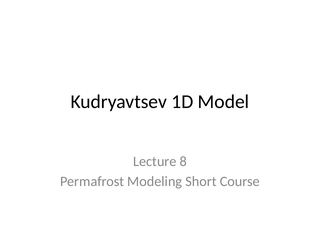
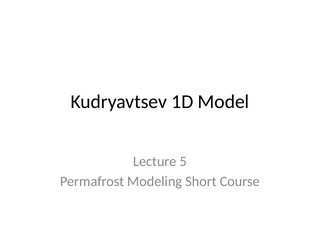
8: 8 -> 5
